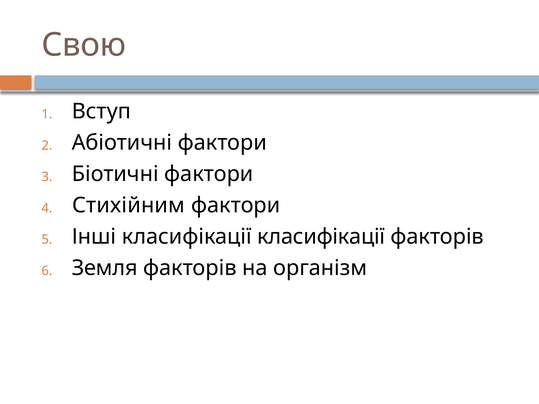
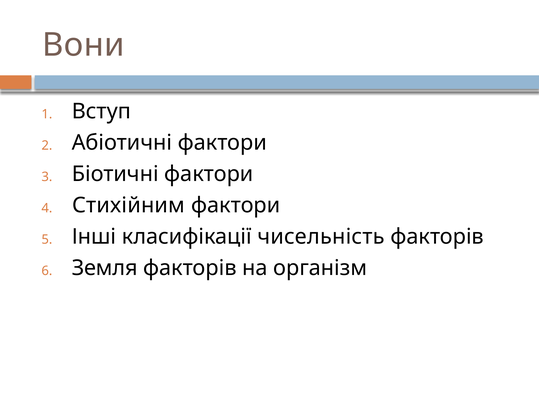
Свою: Свою -> Вони
класифікації класифікації: класифікації -> чисельність
